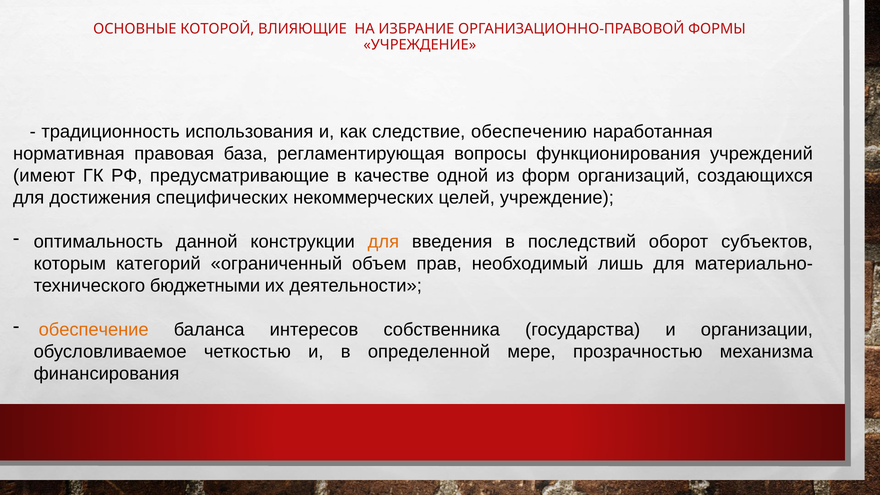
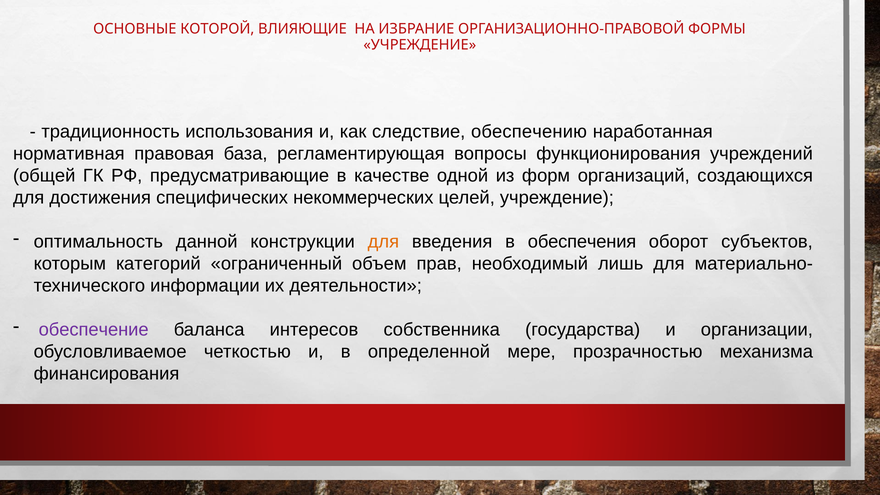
имеют: имеют -> общей
последствий: последствий -> обеспечения
бюджетными: бюджетными -> информации
обеспечение colour: orange -> purple
